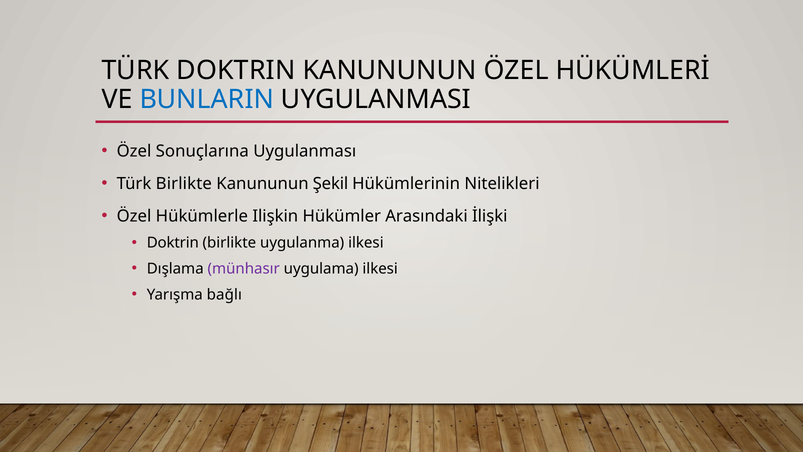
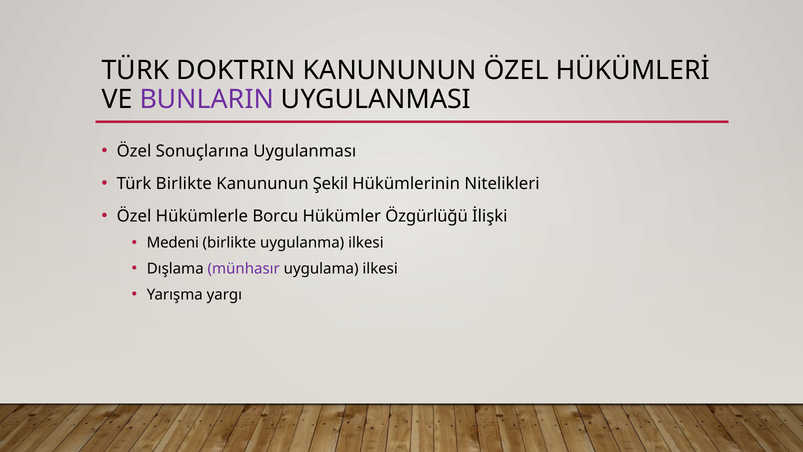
BUNLARIN colour: blue -> purple
Ilişkin: Ilişkin -> Borcu
Arasındaki: Arasındaki -> Özgürlüğü
Doktrin at (173, 243): Doktrin -> Medeni
bağlı: bağlı -> yargı
